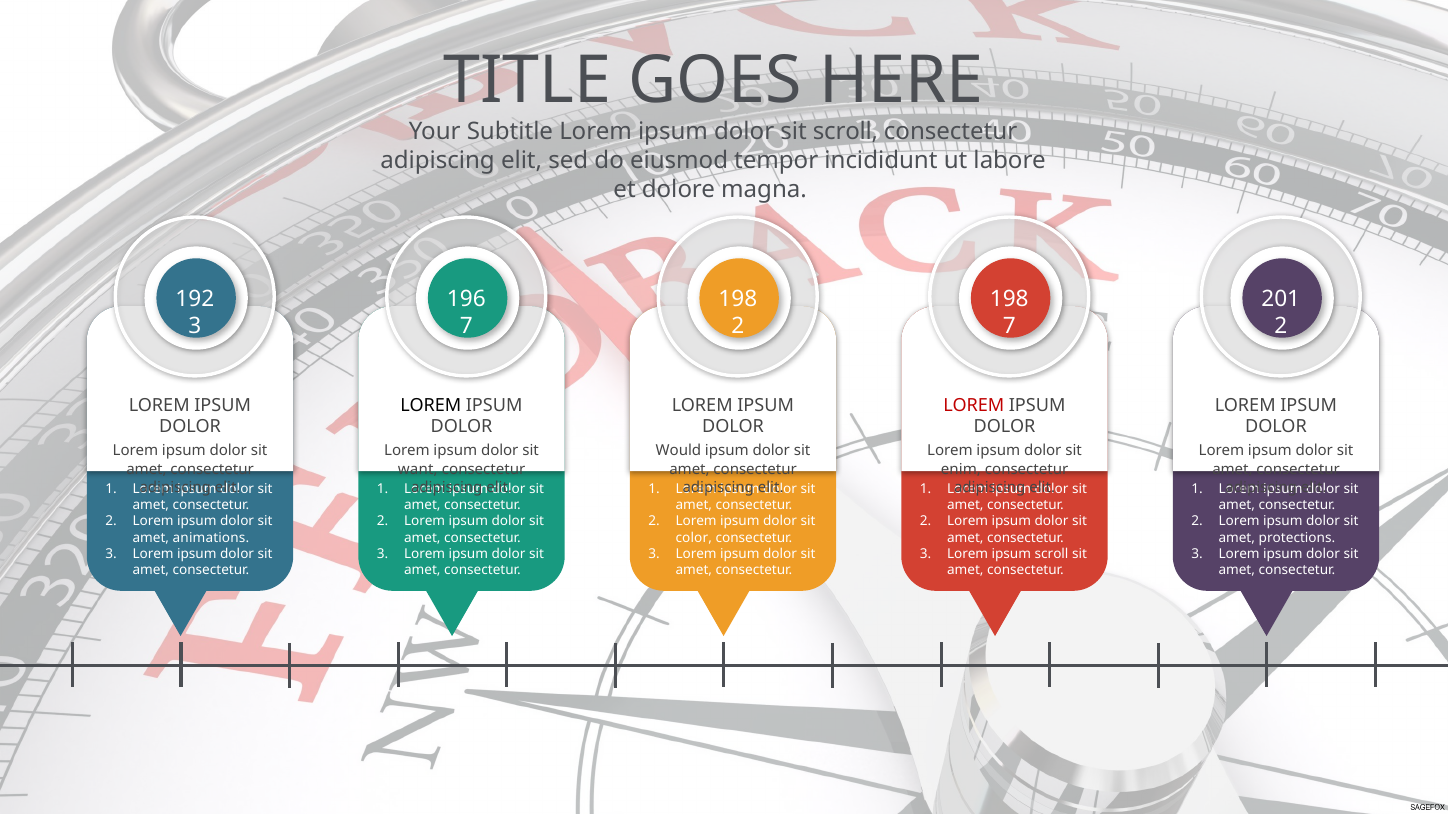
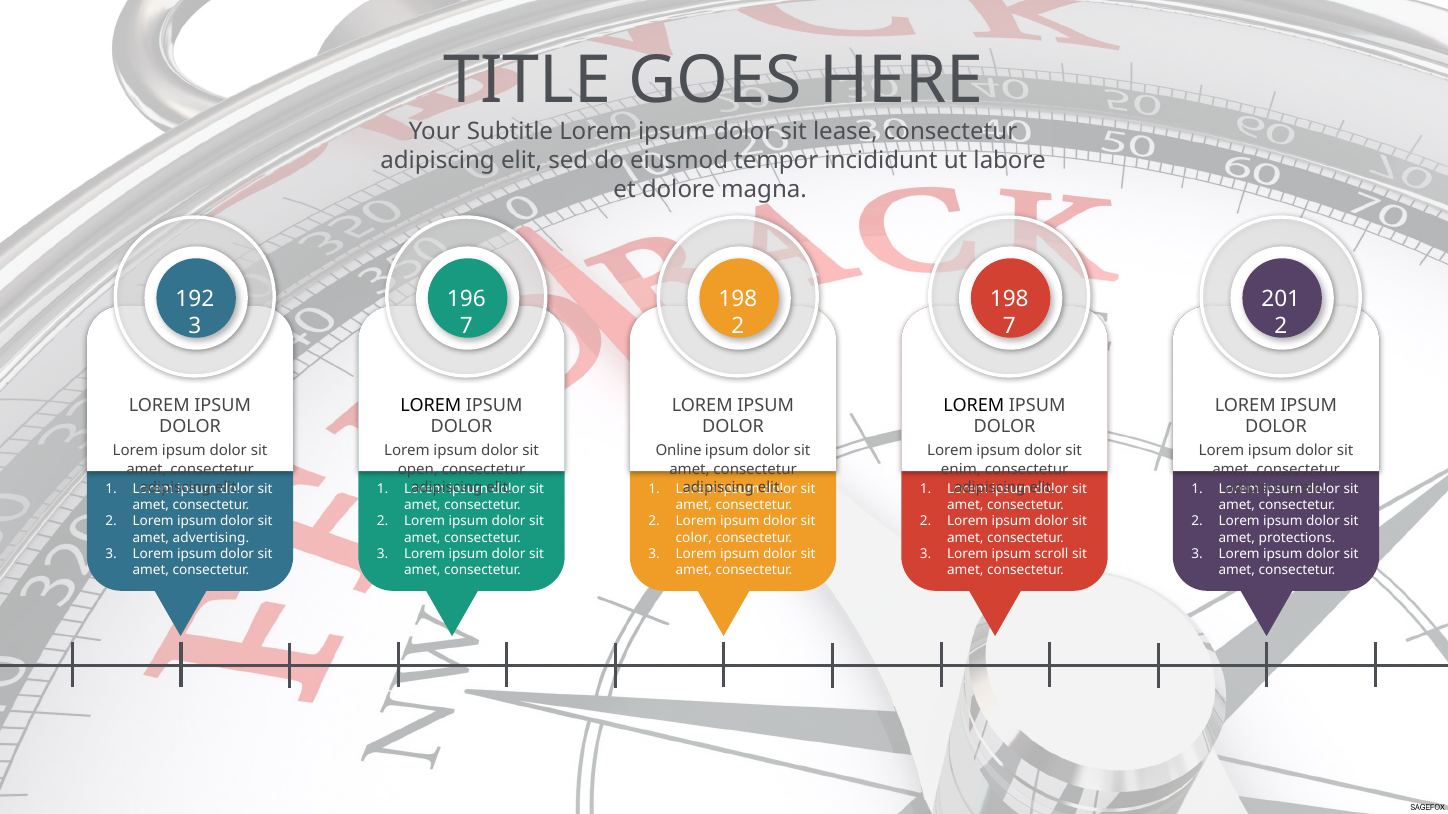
sit scroll: scroll -> lease
LOREM at (974, 406) colour: red -> black
Would: Would -> Online
want: want -> open
animations: animations -> advertising
